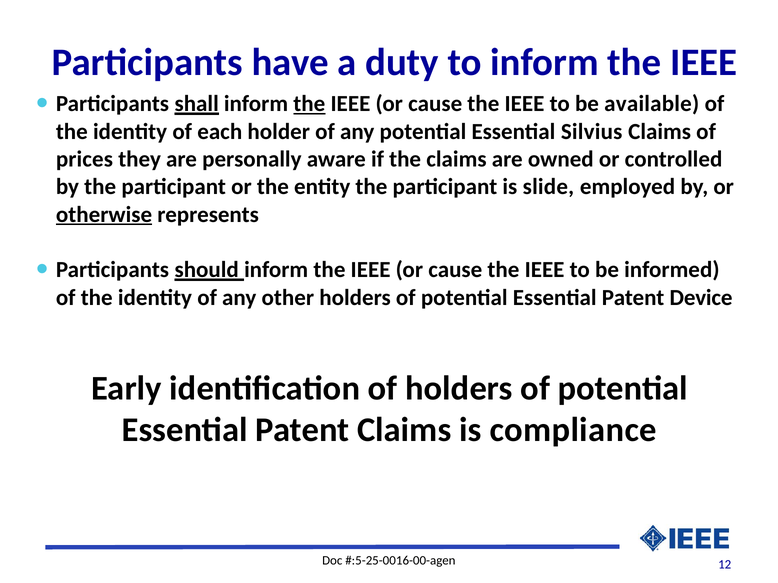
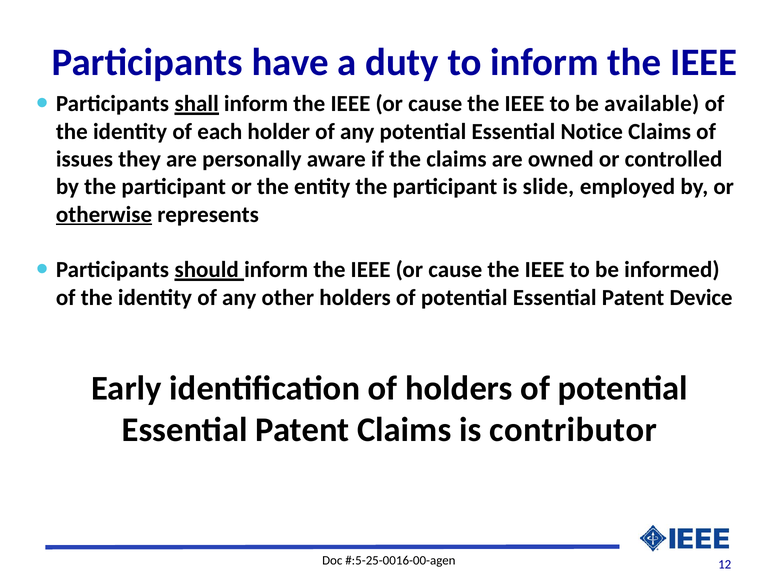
the at (309, 104) underline: present -> none
Silvius: Silvius -> Notice
prices: prices -> issues
compliance: compliance -> contributor
